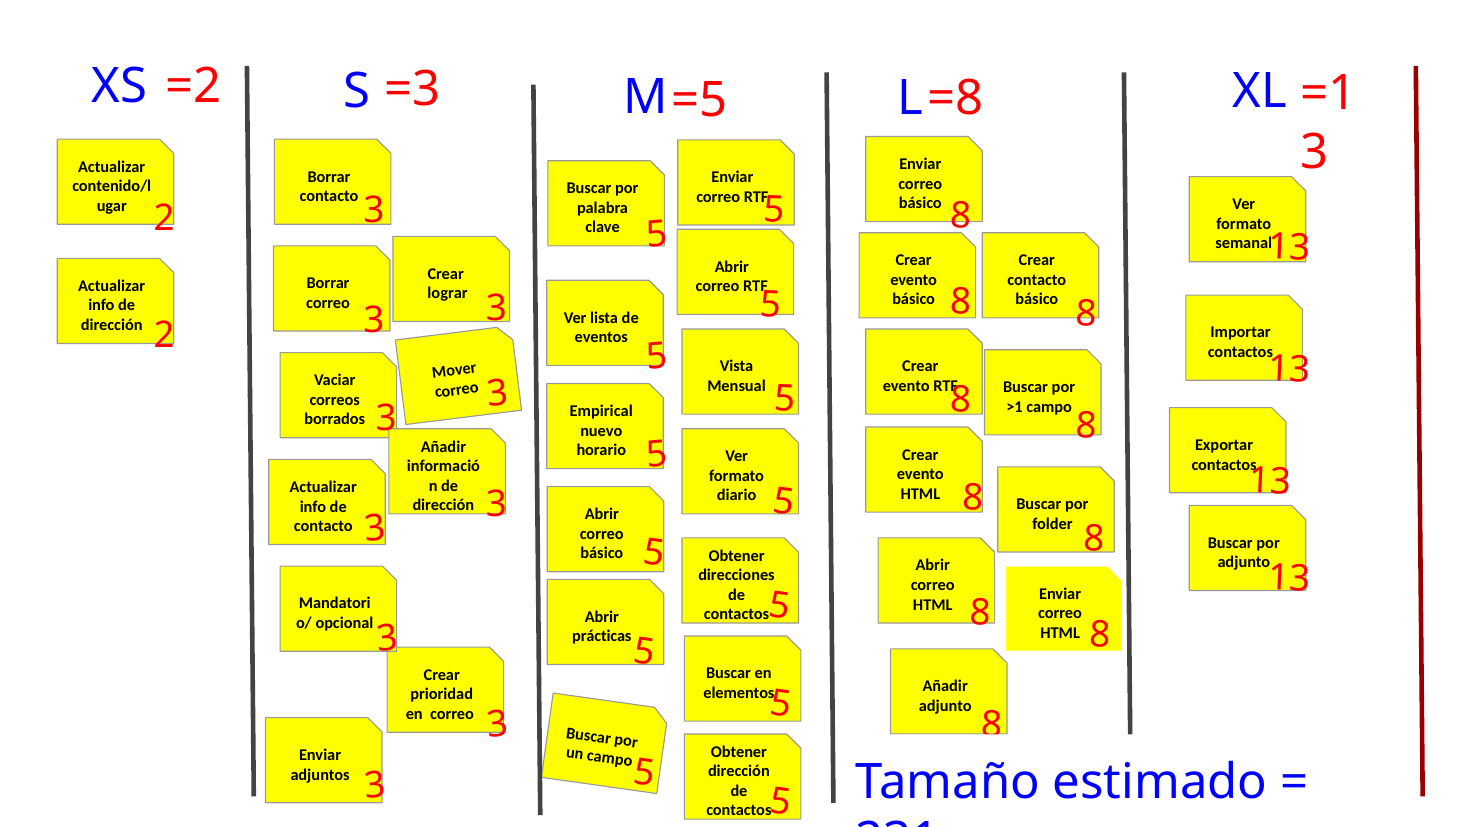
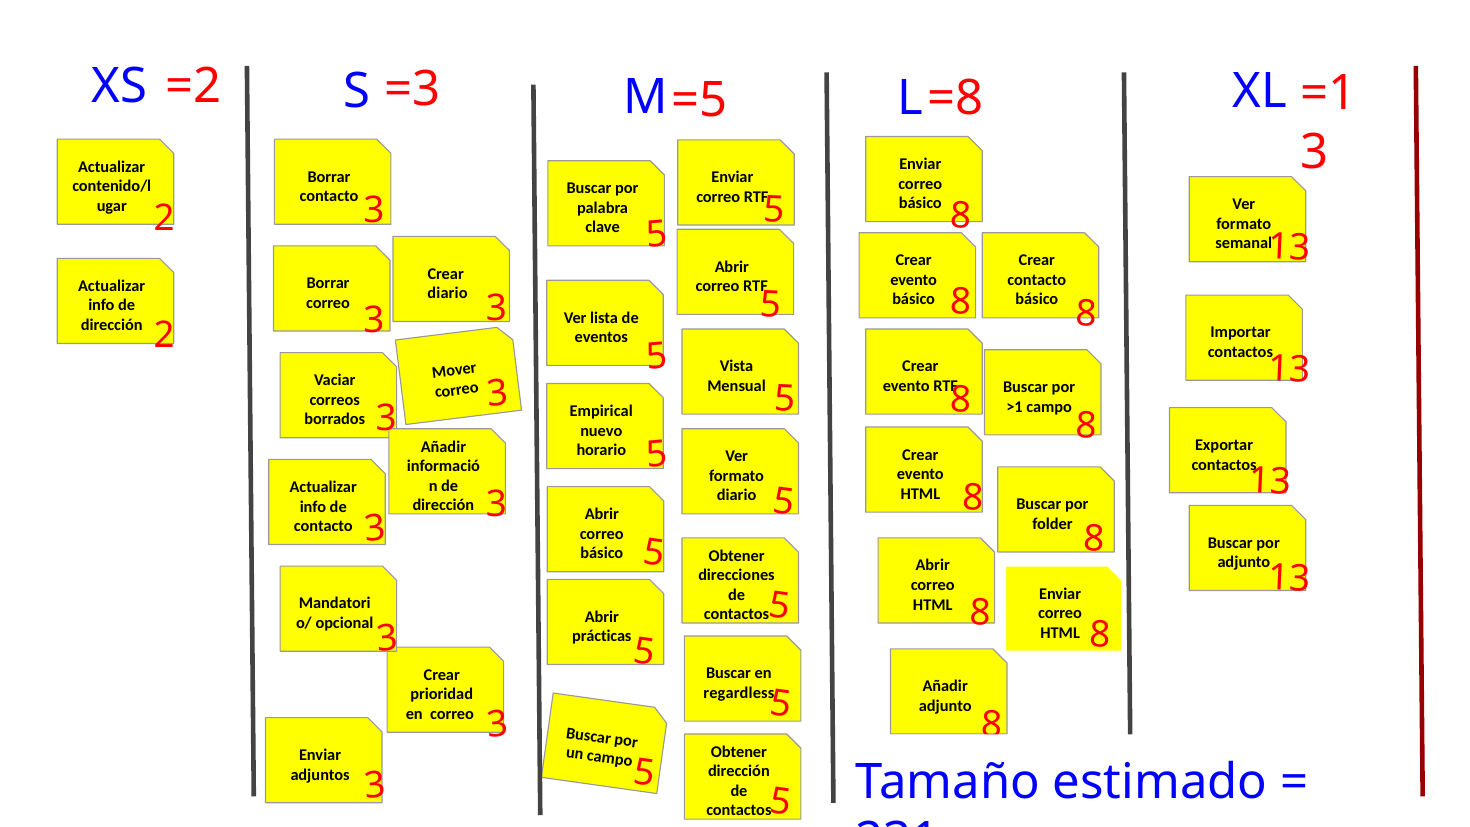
lograr at (448, 293): lograr -> diario
elementos: elementos -> regardless
